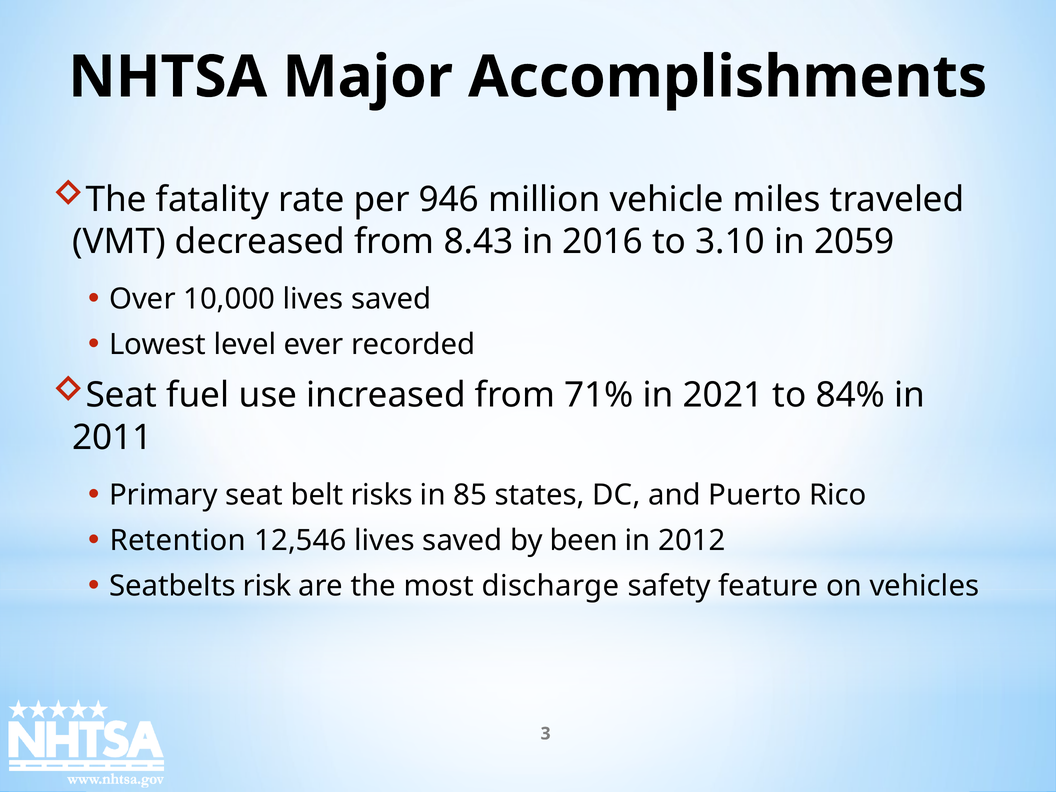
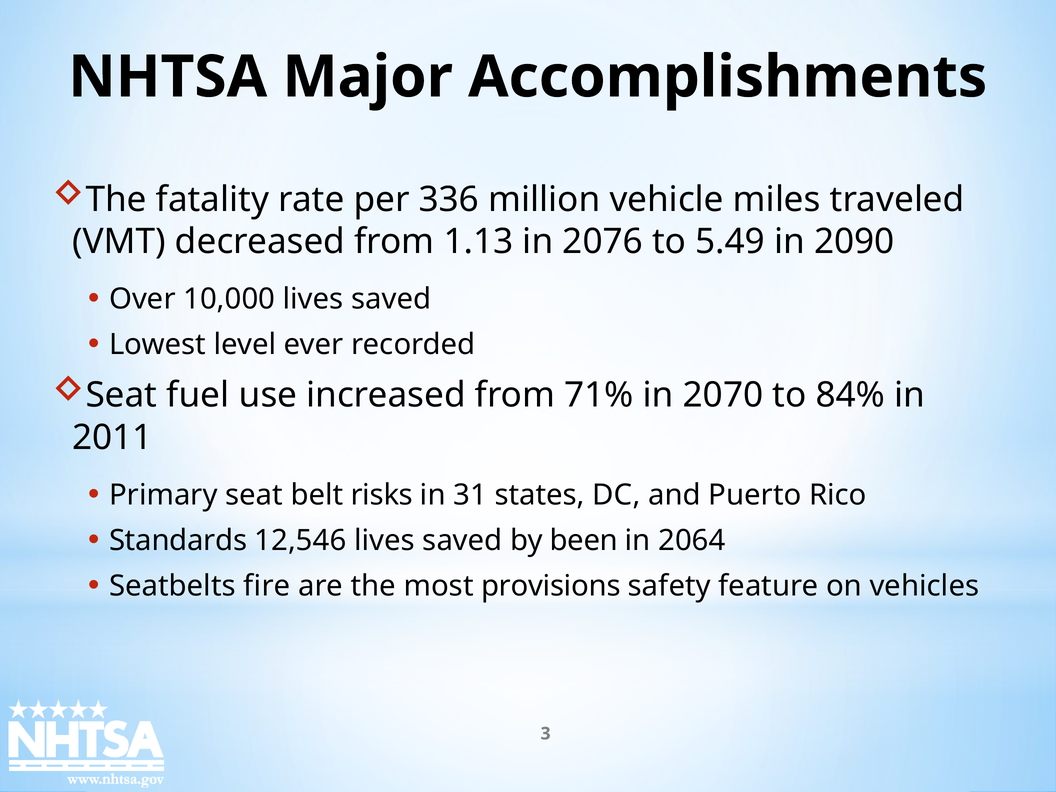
946: 946 -> 336
8.43: 8.43 -> 1.13
2016: 2016 -> 2076
3.10: 3.10 -> 5.49
2059: 2059 -> 2090
2021: 2021 -> 2070
85: 85 -> 31
Retention: Retention -> Standards
2012: 2012 -> 2064
risk: risk -> fire
discharge: discharge -> provisions
